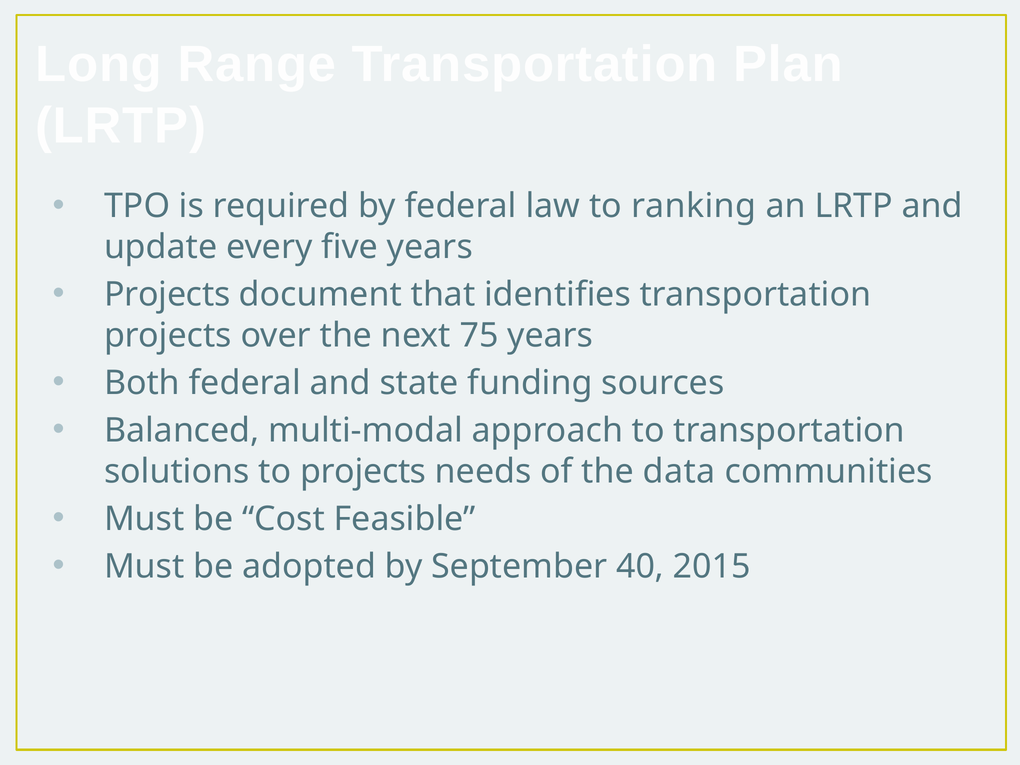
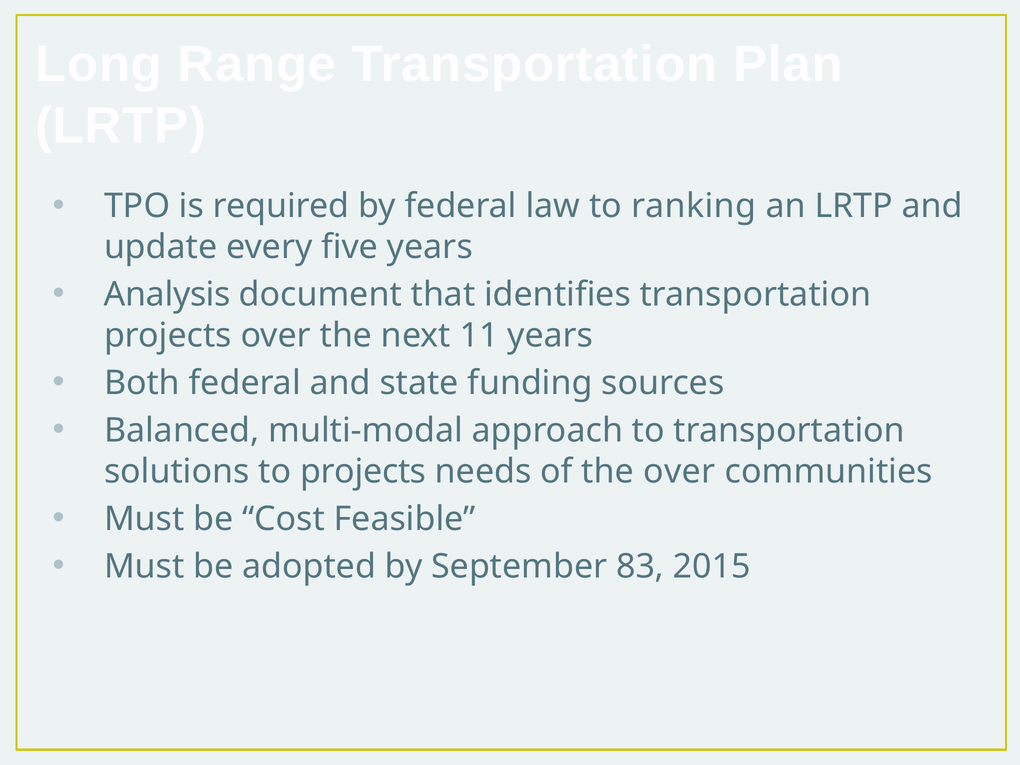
Projects at (167, 295): Projects -> Analysis
75: 75 -> 11
the data: data -> over
40: 40 -> 83
